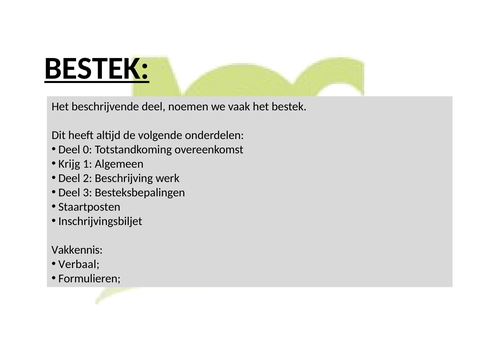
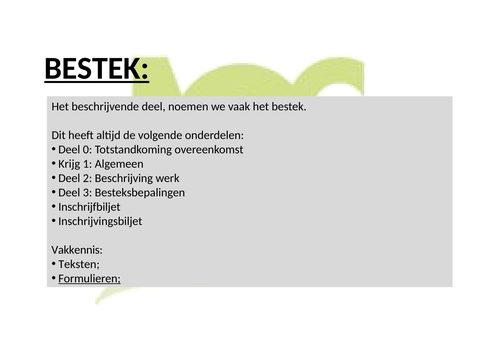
Staartposten: Staartposten -> Inschrijfbiljet
Verbaal at (79, 264): Verbaal -> Teksten
Formulieren underline: none -> present
